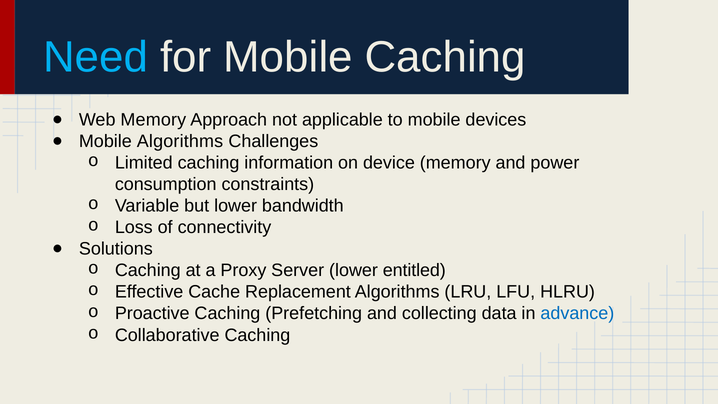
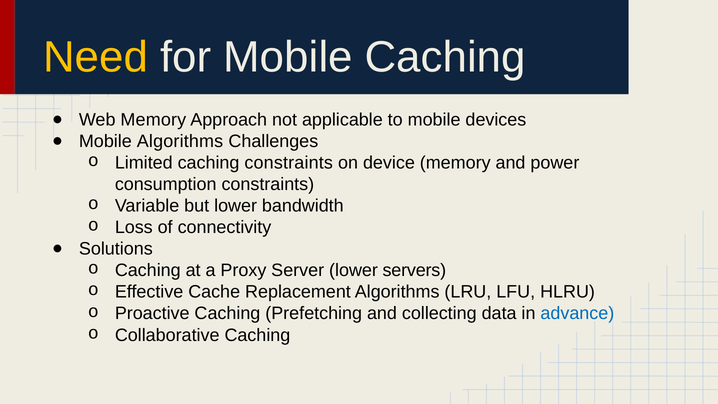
Need colour: light blue -> yellow
caching information: information -> constraints
entitled: entitled -> servers
